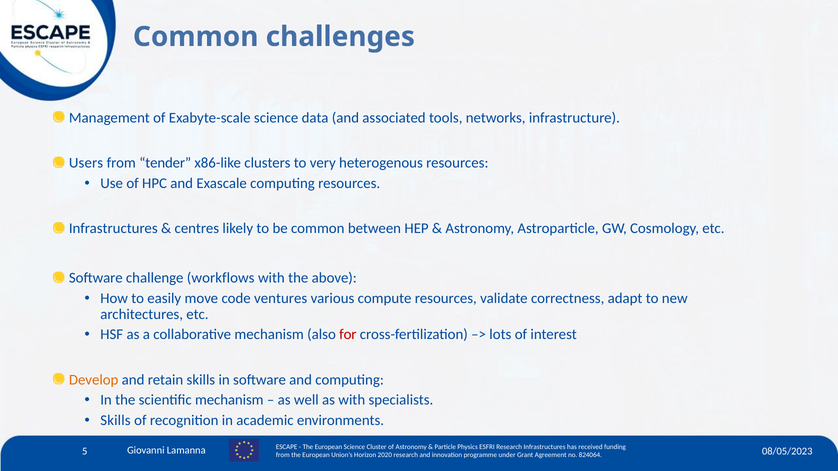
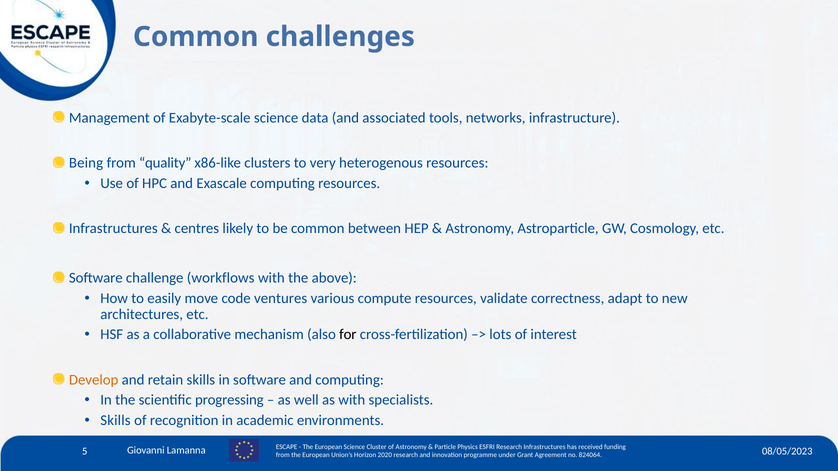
Users: Users -> Being
tender: tender -> quality
for colour: red -> black
scientific mechanism: mechanism -> progressing
